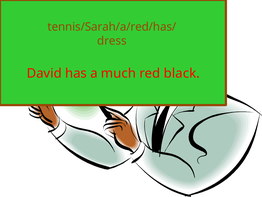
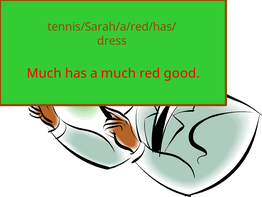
David at (44, 73): David -> Much
black: black -> good
